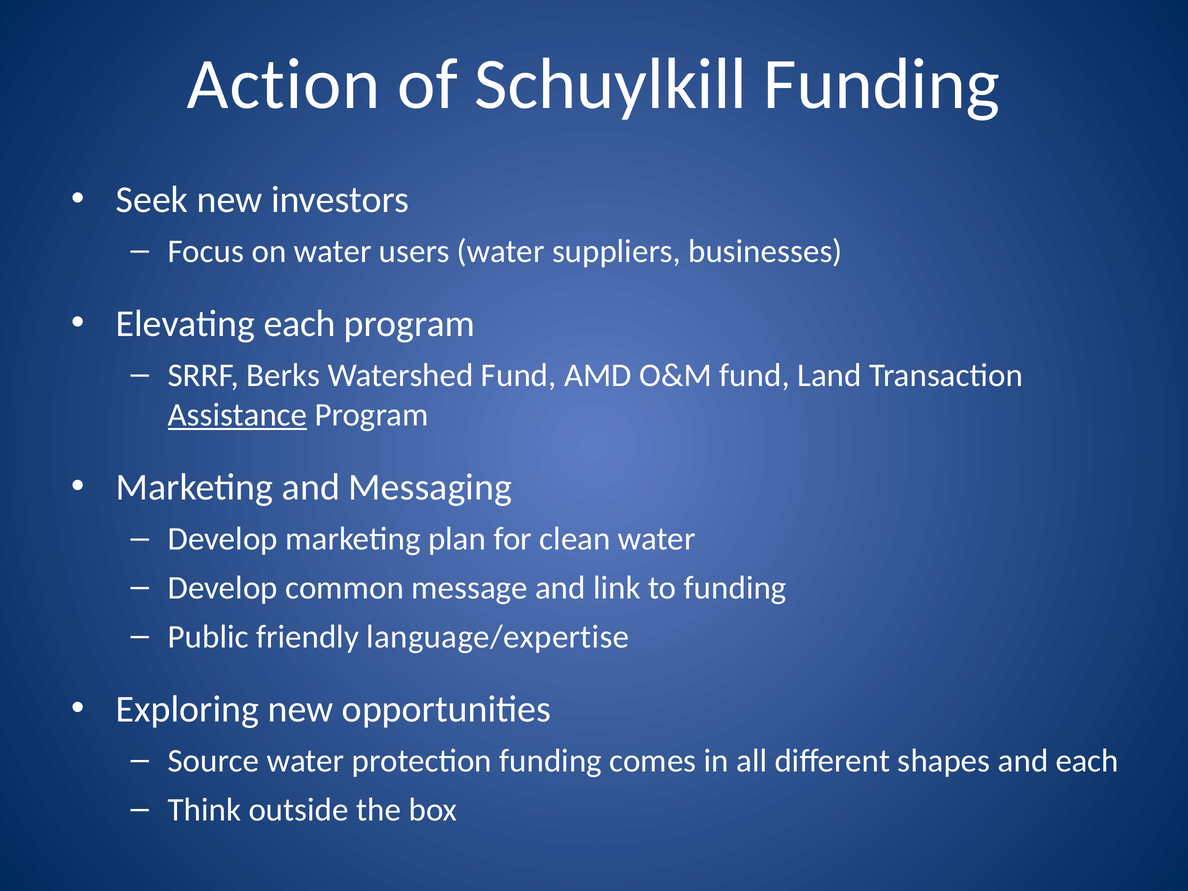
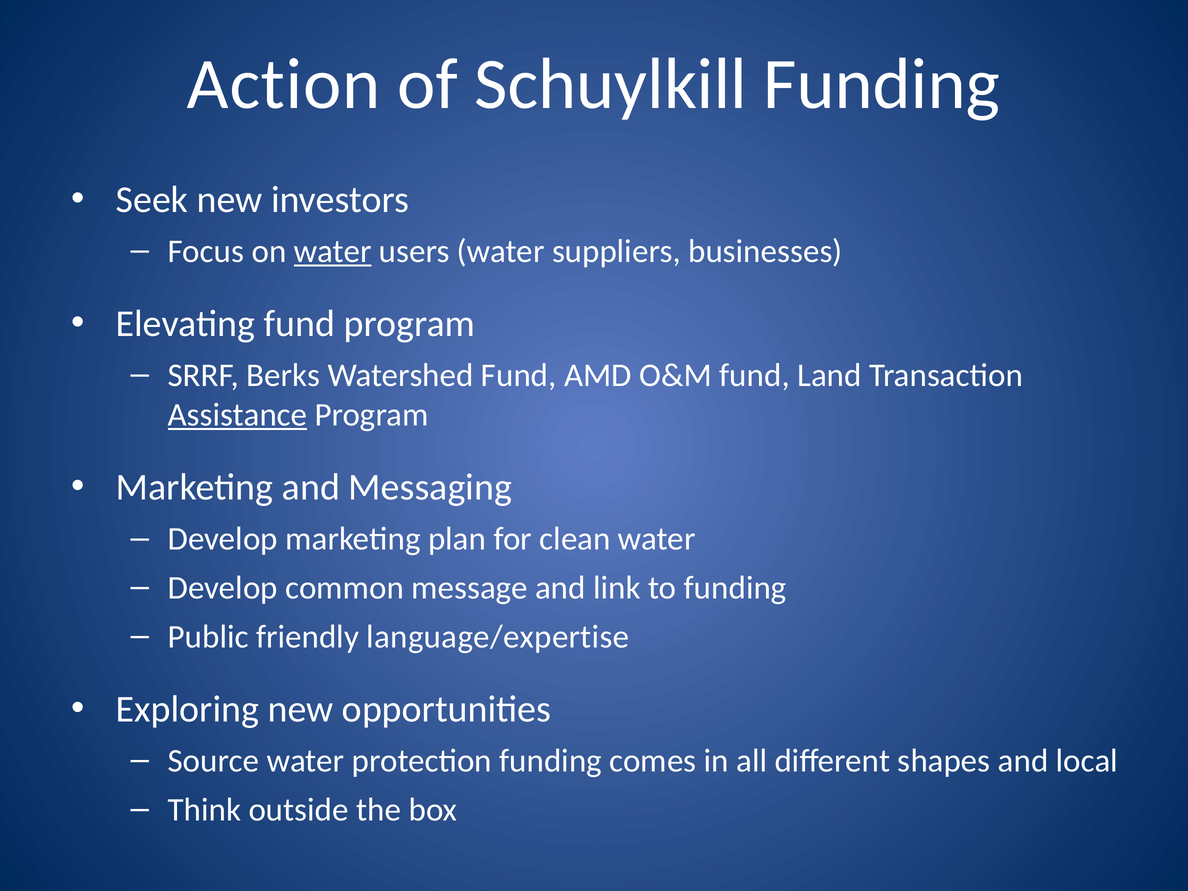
water at (333, 251) underline: none -> present
Elevating each: each -> fund
and each: each -> local
